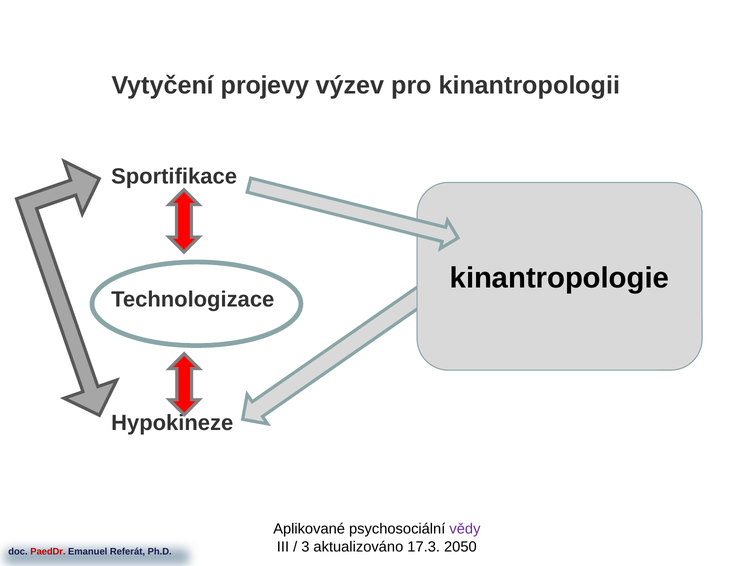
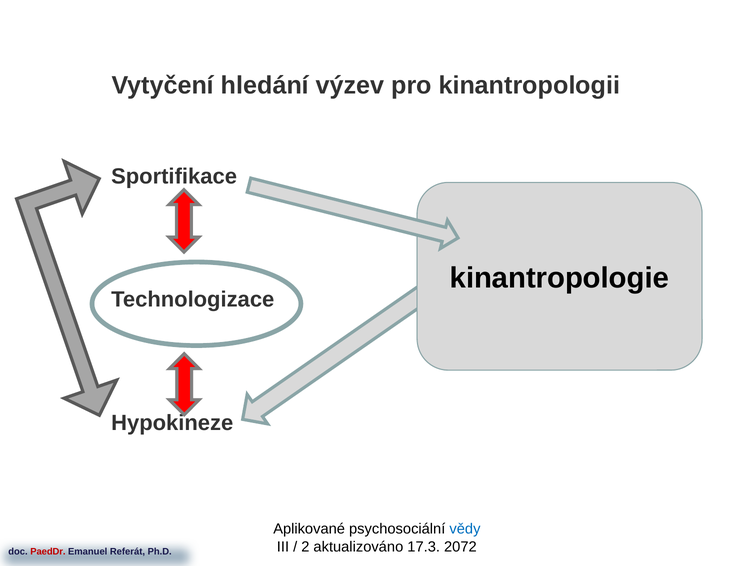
projevy: projevy -> hledání
vědy colour: purple -> blue
3: 3 -> 2
2050: 2050 -> 2072
